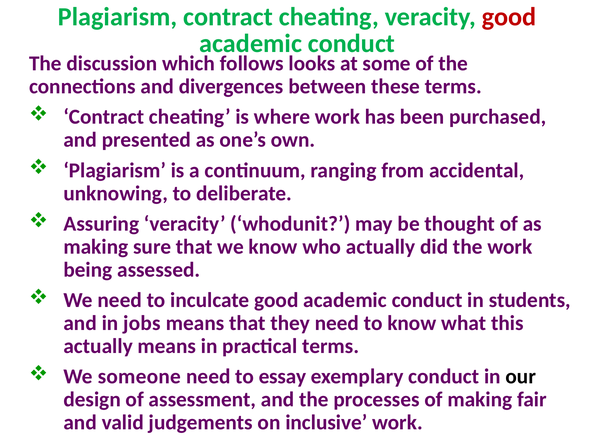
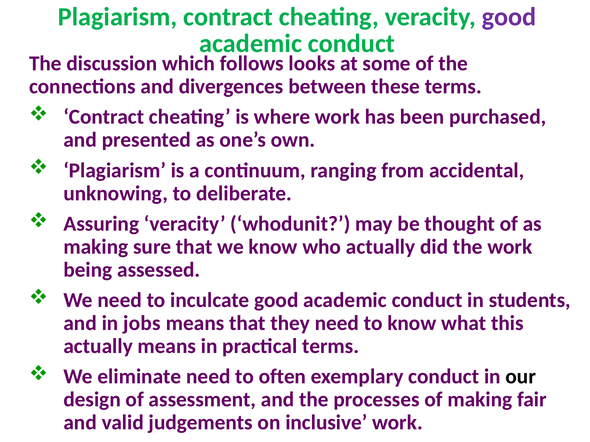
good at (509, 17) colour: red -> purple
someone: someone -> eliminate
essay: essay -> often
